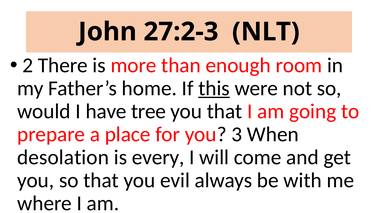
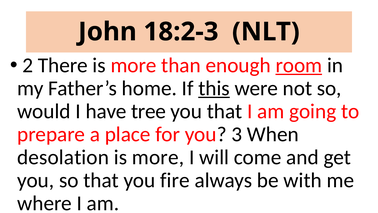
27:2-3: 27:2-3 -> 18:2-3
room underline: none -> present
every at (158, 157): every -> more
evil: evil -> fire
